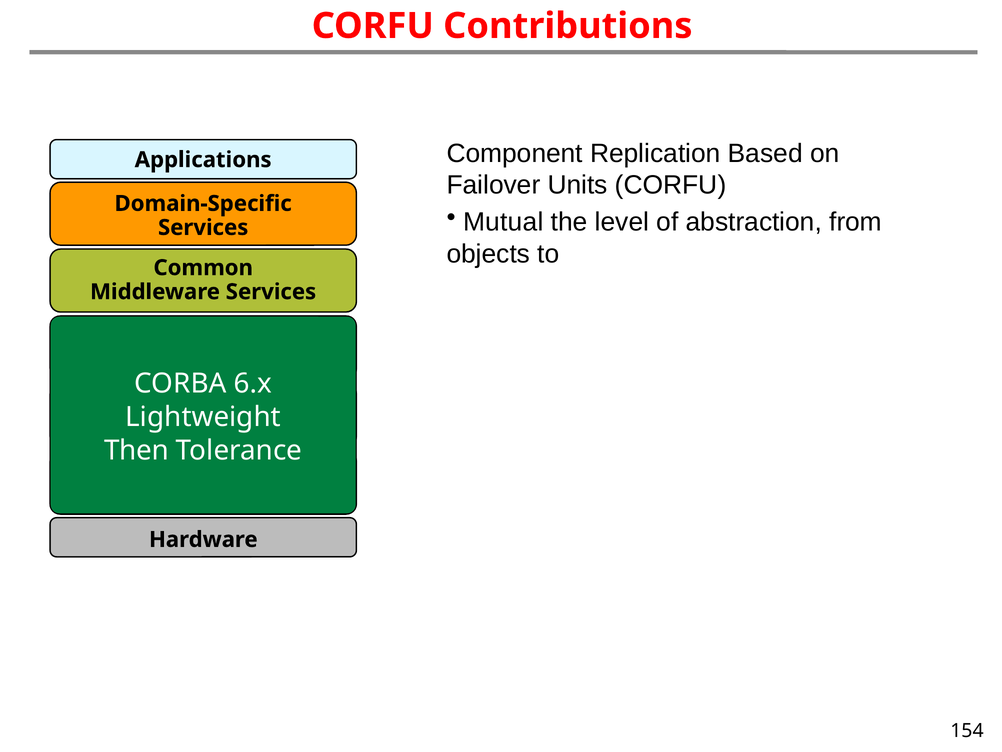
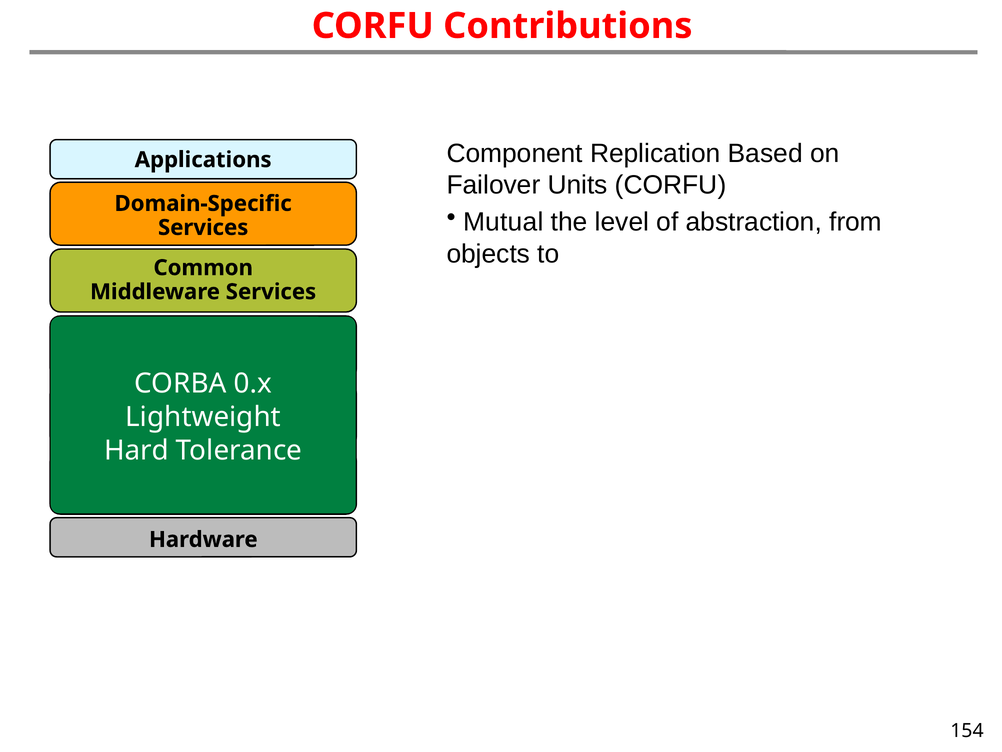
6.x: 6.x -> 0.x
Then: Then -> Hard
